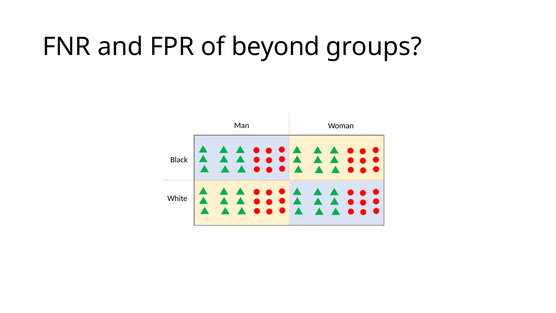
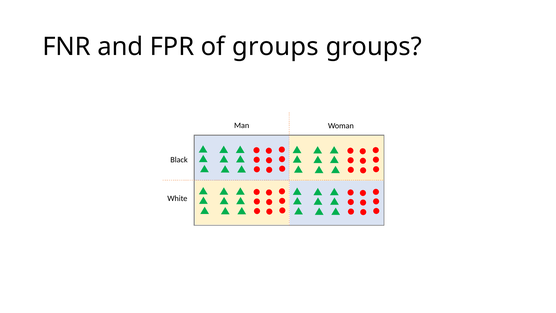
of beyond: beyond -> groups
